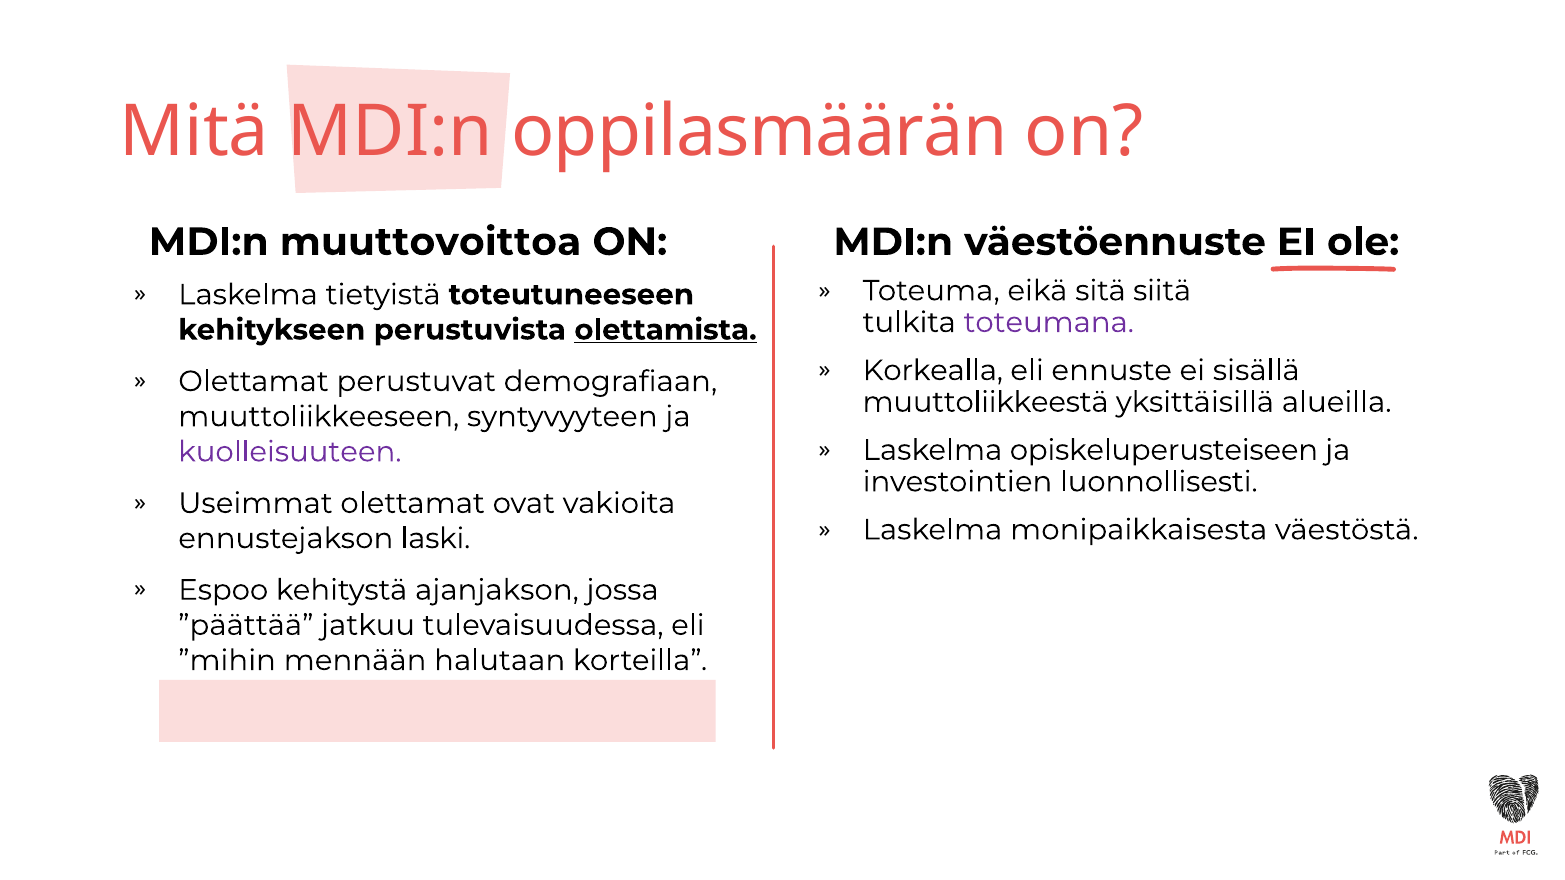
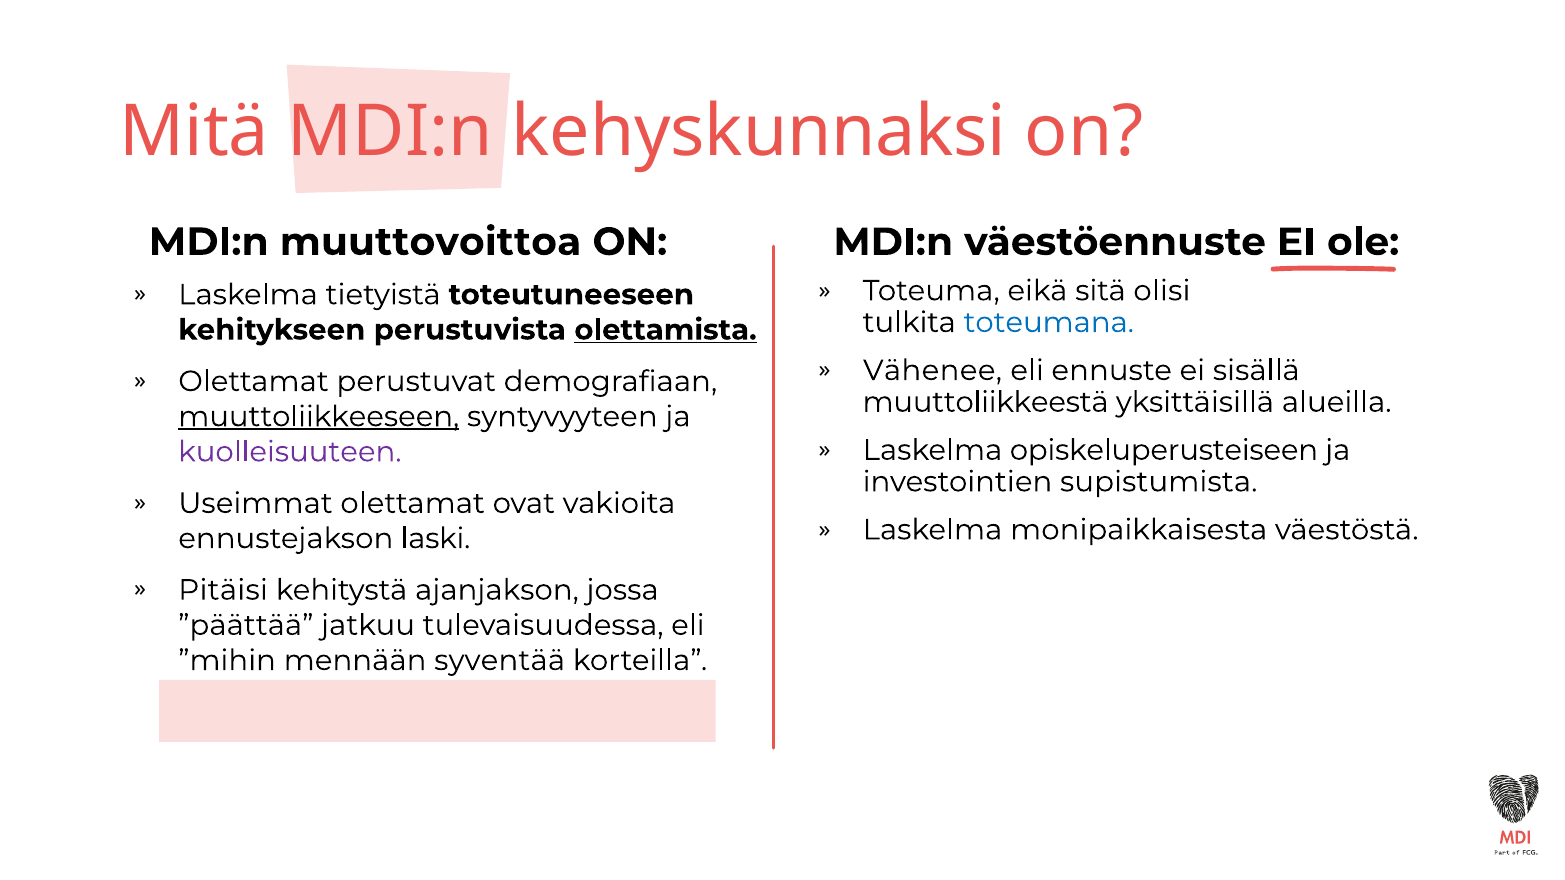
oppilasmäärän: oppilasmäärän -> kehyskunnaksi
siitä: siitä -> olisi
toteumana colour: purple -> blue
Korkealla: Korkealla -> Vähenee
muuttoliikkeeseen underline: none -> present
luonnollisesti: luonnollisesti -> supistumista
Espoo: Espoo -> Pitäisi
halutaan: halutaan -> syventää
